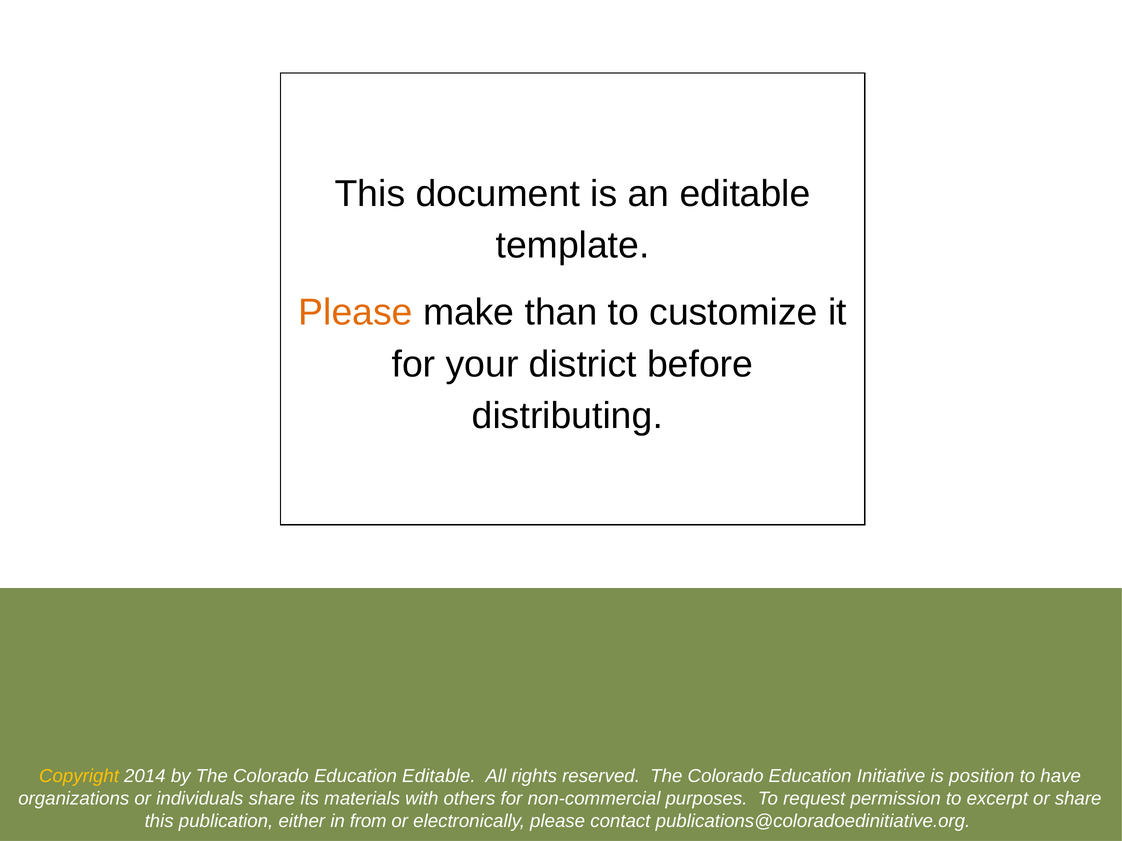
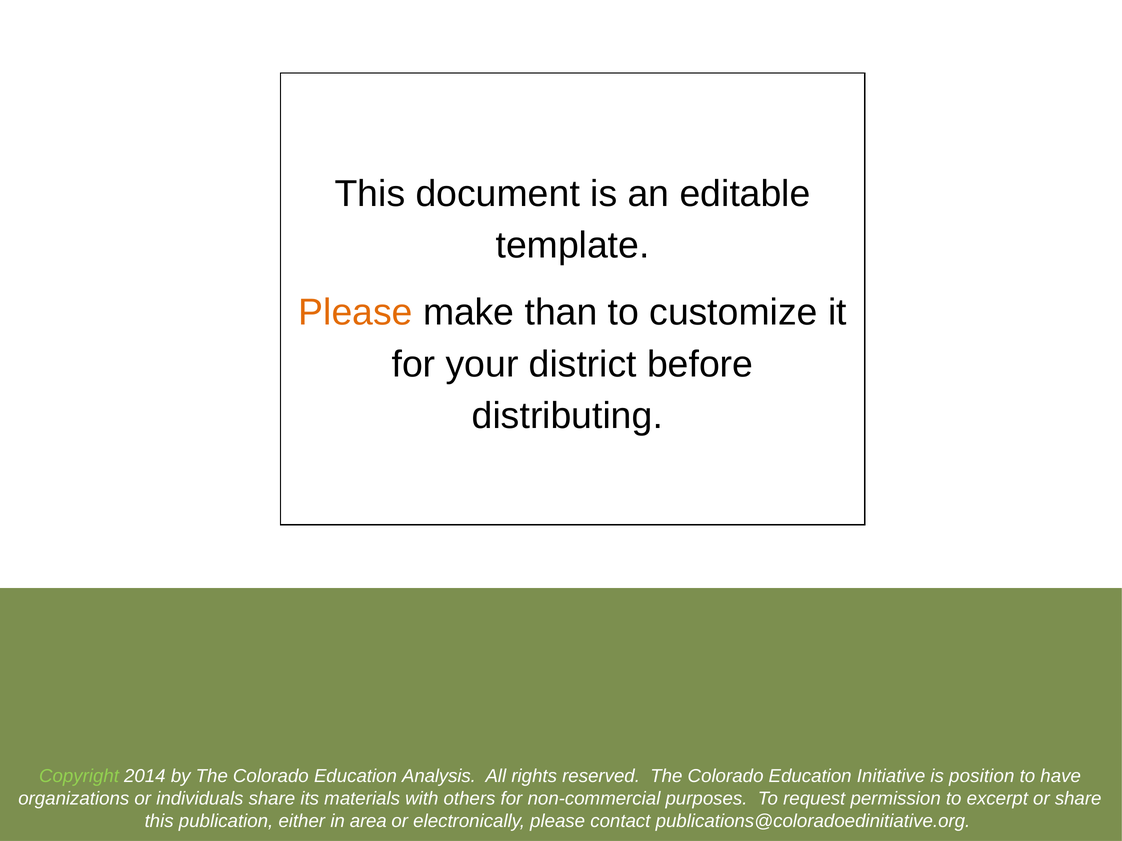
Copyright colour: yellow -> light green
Education Editable: Editable -> Analysis
from: from -> area
